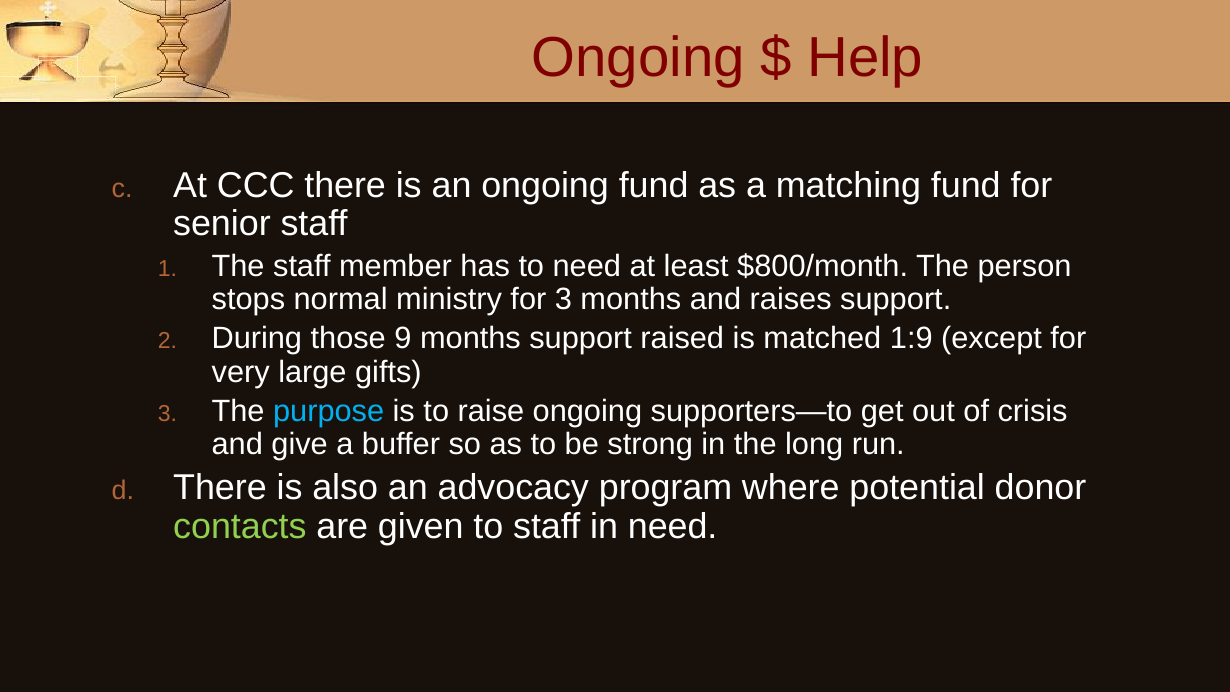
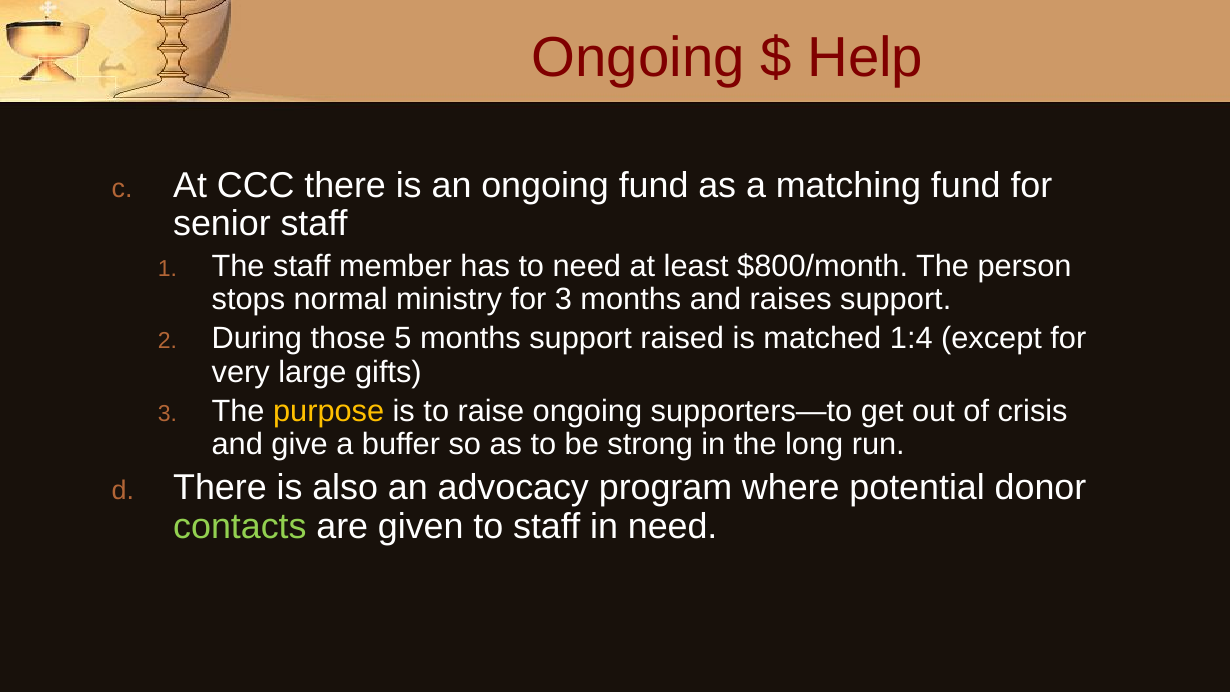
9: 9 -> 5
1:9: 1:9 -> 1:4
purpose colour: light blue -> yellow
